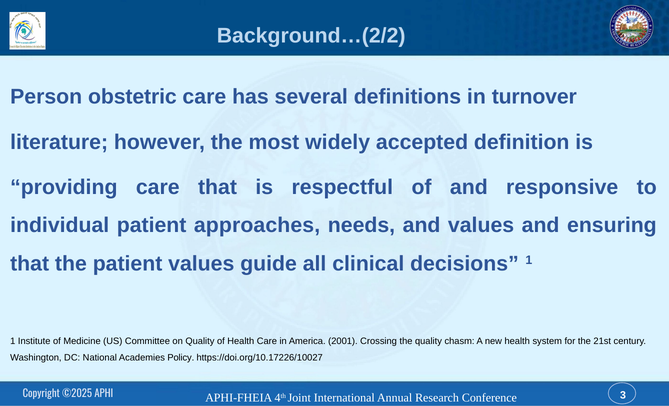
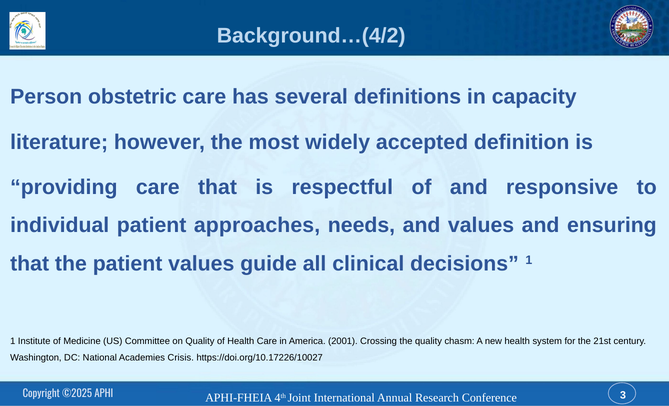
Background…(2/2: Background…(2/2 -> Background…(4/2
turnover: turnover -> capacity
Policy: Policy -> Crisis
